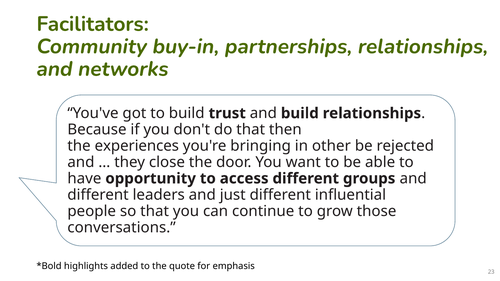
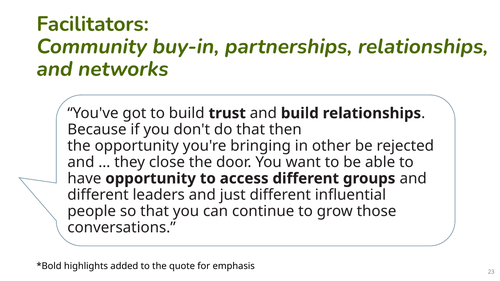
the experiences: experiences -> opportunity
